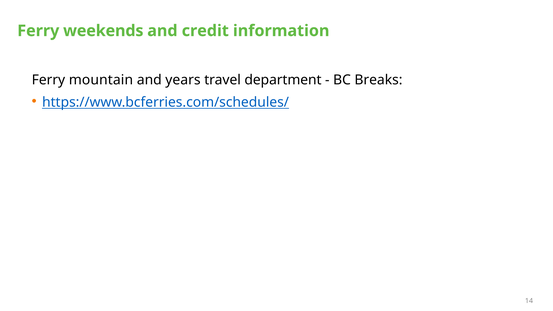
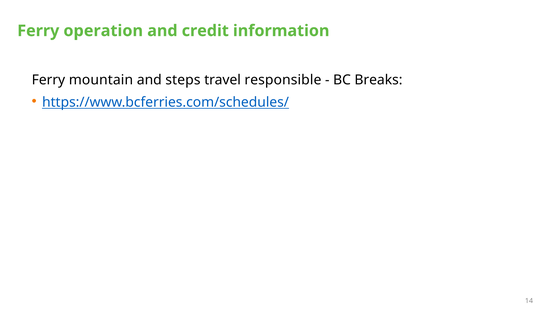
weekends: weekends -> operation
years: years -> steps
department: department -> responsible
